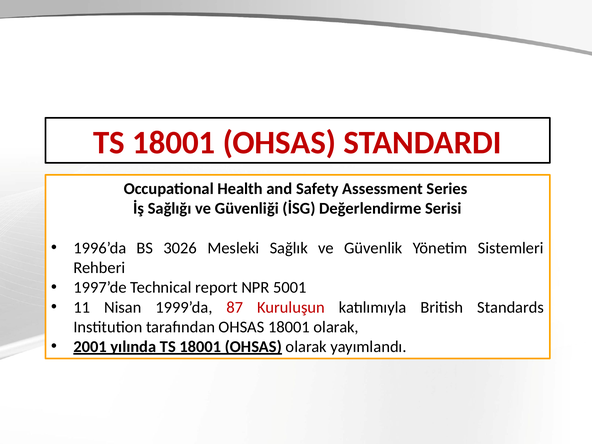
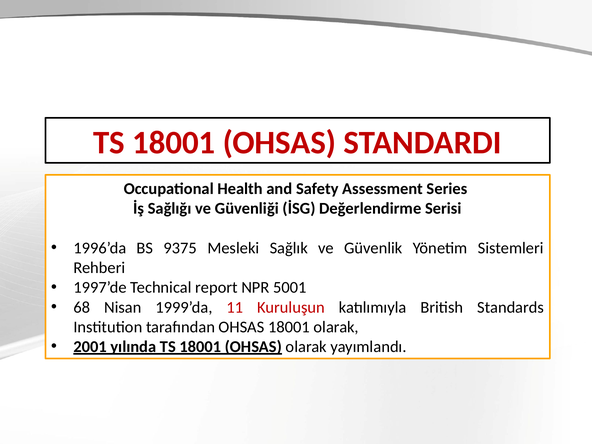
3026: 3026 -> 9375
11: 11 -> 68
87: 87 -> 11
